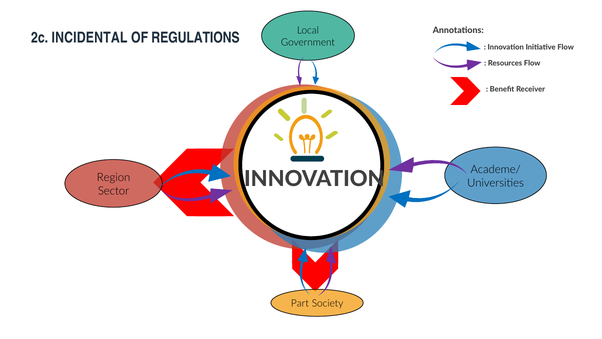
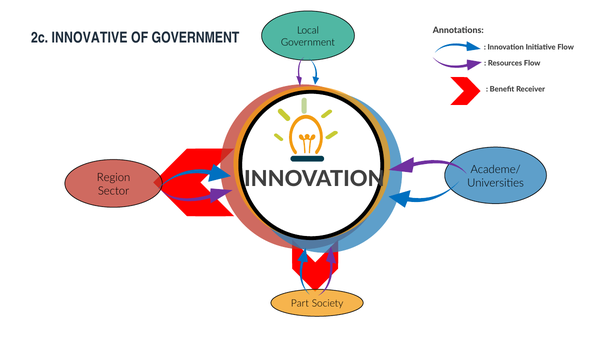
INCIDENTAL: INCIDENTAL -> INNOVATIVE
OF REGULATIONS: REGULATIONS -> GOVERNMENT
